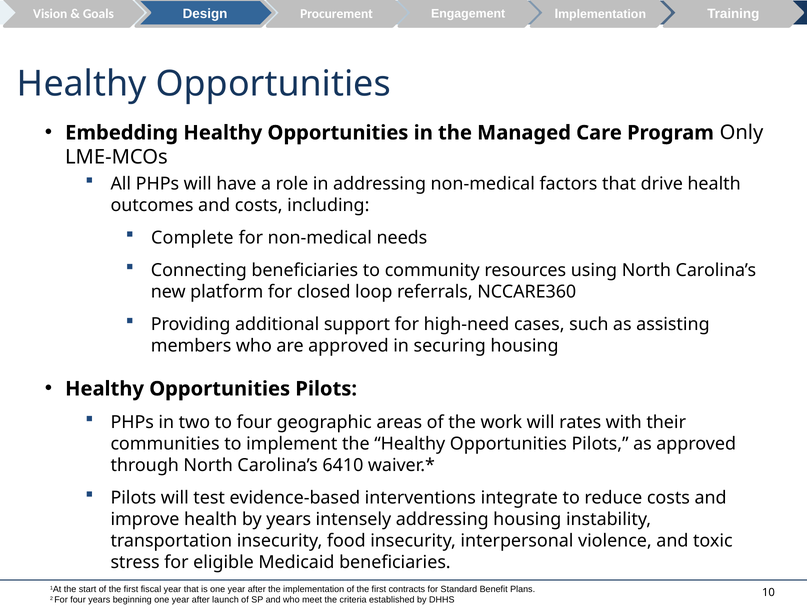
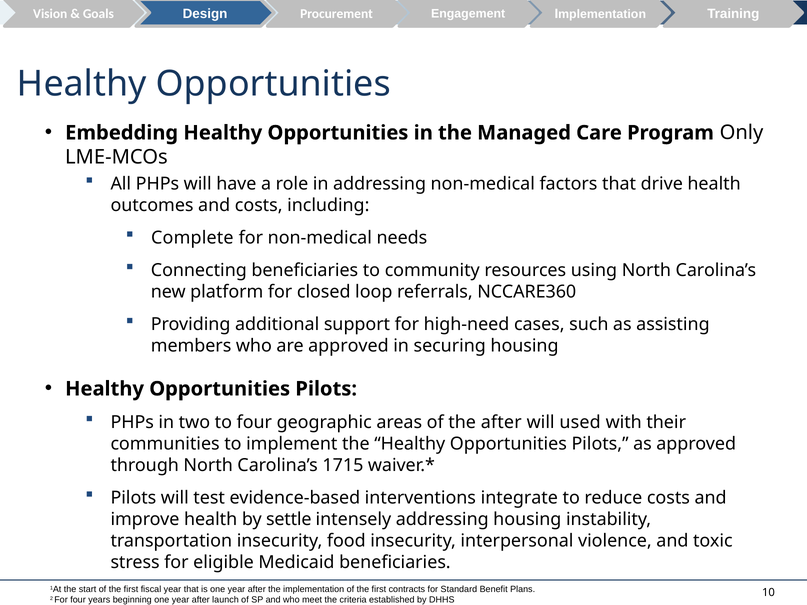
the work: work -> after
rates: rates -> used
6410: 6410 -> 1715
by years: years -> settle
